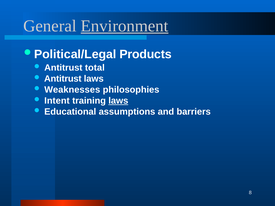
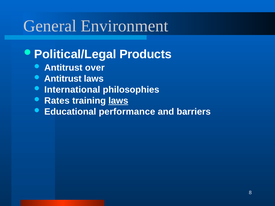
Environment underline: present -> none
total: total -> over
Weaknesses: Weaknesses -> International
Intent: Intent -> Rates
assumptions: assumptions -> performance
